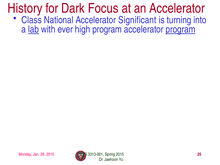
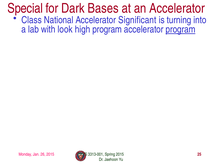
History: History -> Special
Focus: Focus -> Bases
lab underline: present -> none
ever: ever -> look
